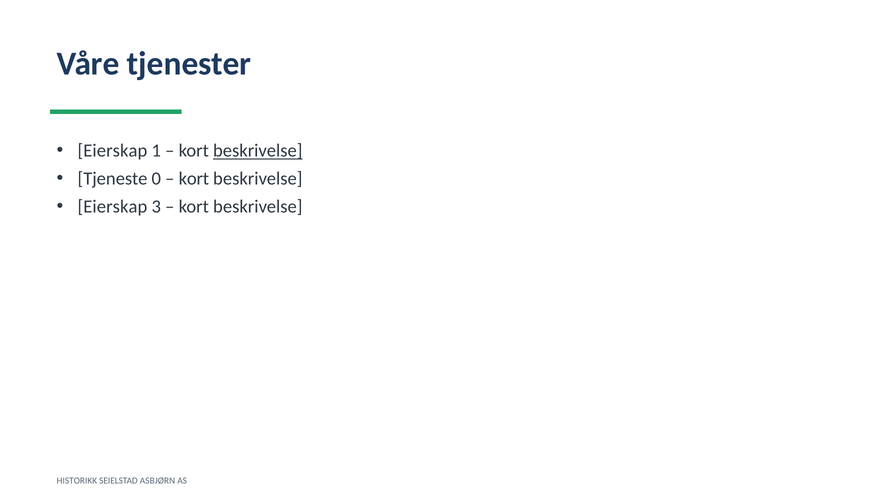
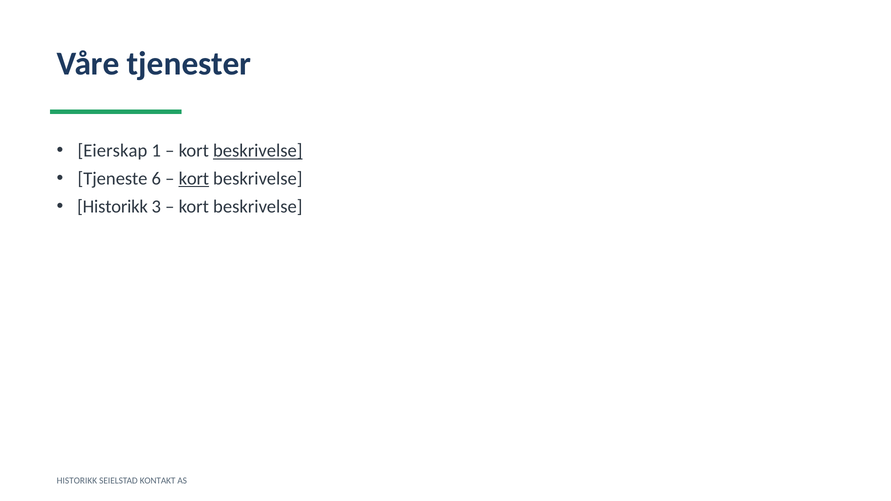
0: 0 -> 6
kort at (194, 179) underline: none -> present
Eierskap at (112, 207): Eierskap -> Historikk
ASBJØRN: ASBJØRN -> KONTAKT
